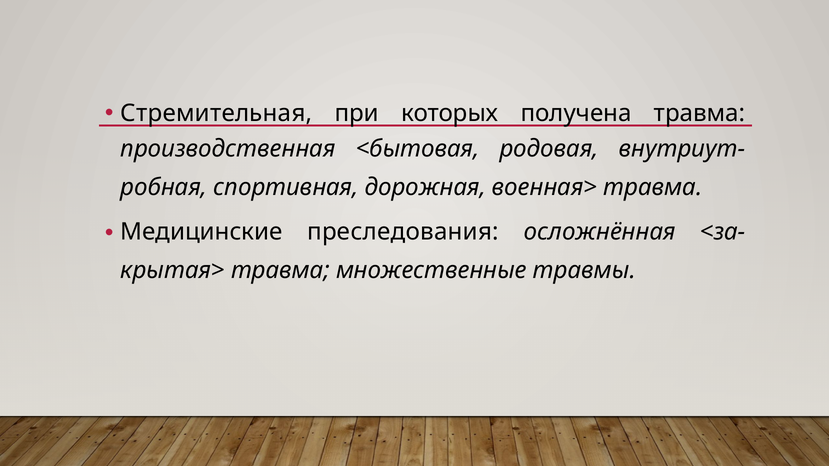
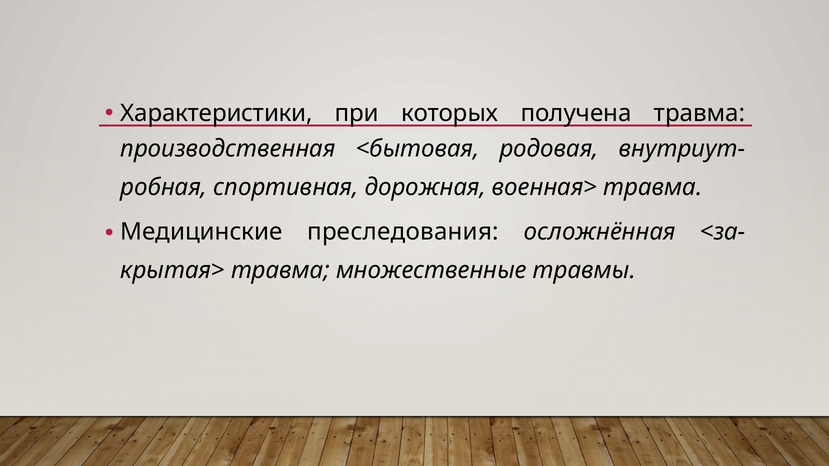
Стремительная: Стремительная -> Характеристики
